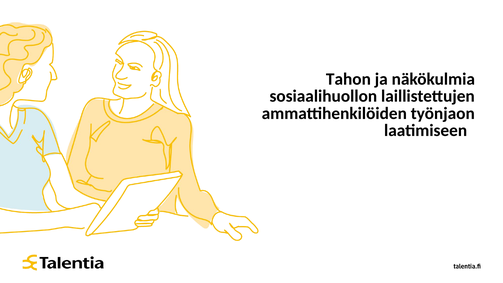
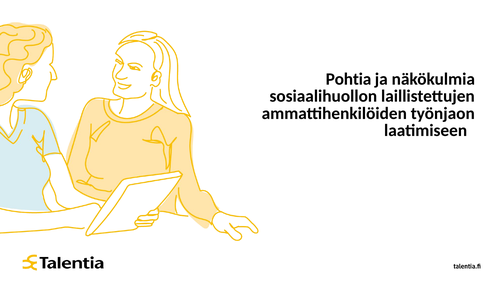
Tahon: Tahon -> Pohtia
